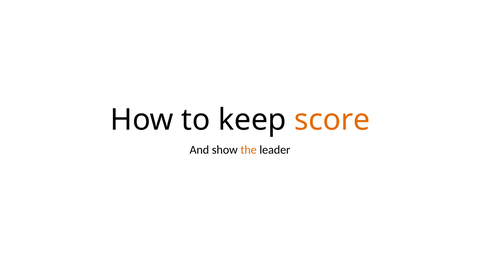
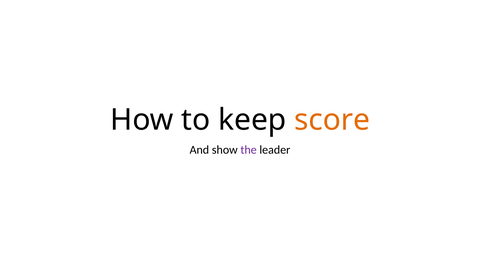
the colour: orange -> purple
